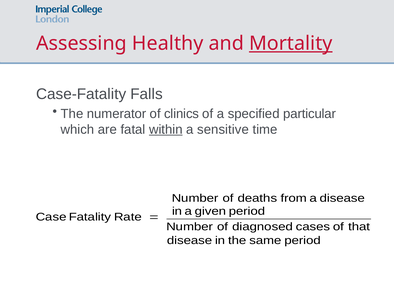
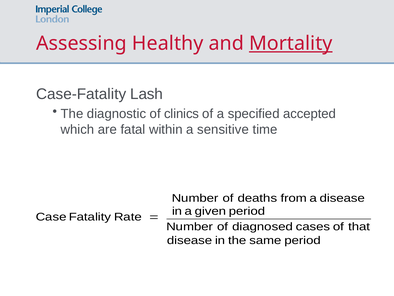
Falls: Falls -> Lash
numerator: numerator -> diagnostic
particular: particular -> accepted
within underline: present -> none
